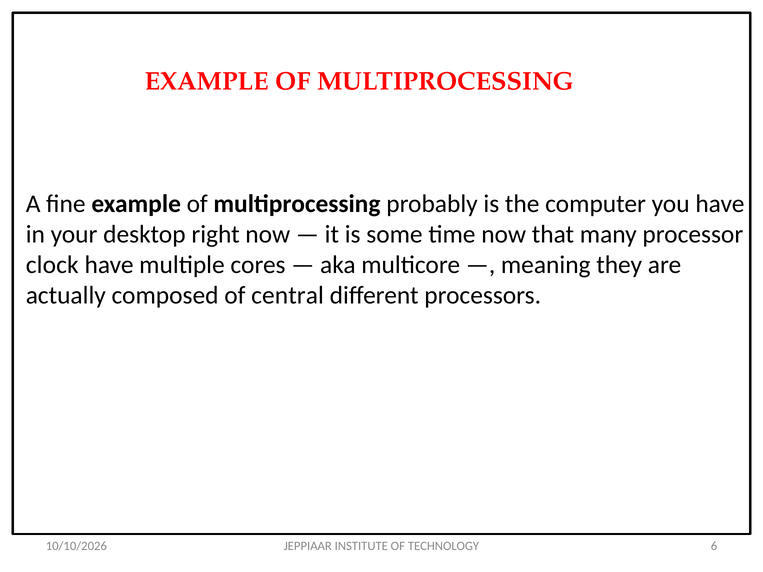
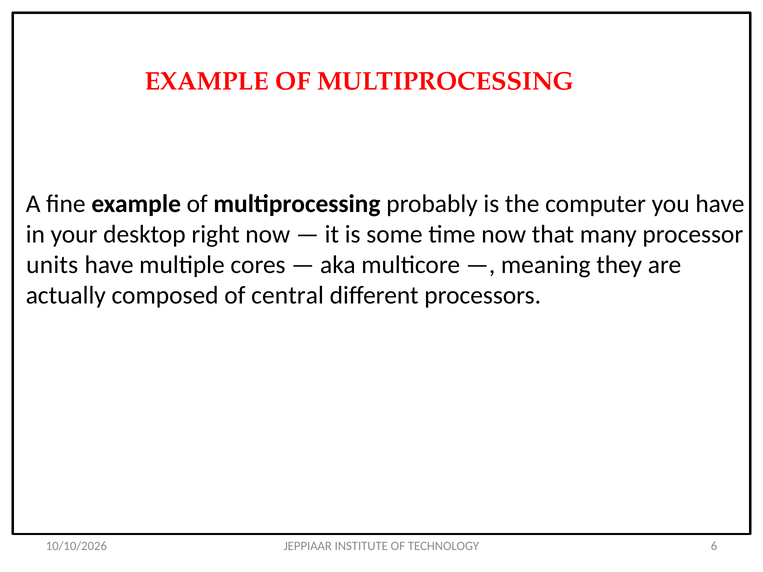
clock: clock -> units
